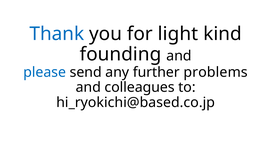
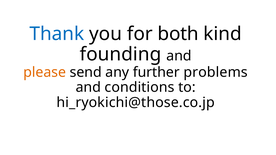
light: light -> both
please colour: blue -> orange
colleagues: colleagues -> conditions
hi_ryokichi@based.co.jp: hi_ryokichi@based.co.jp -> hi_ryokichi@those.co.jp
